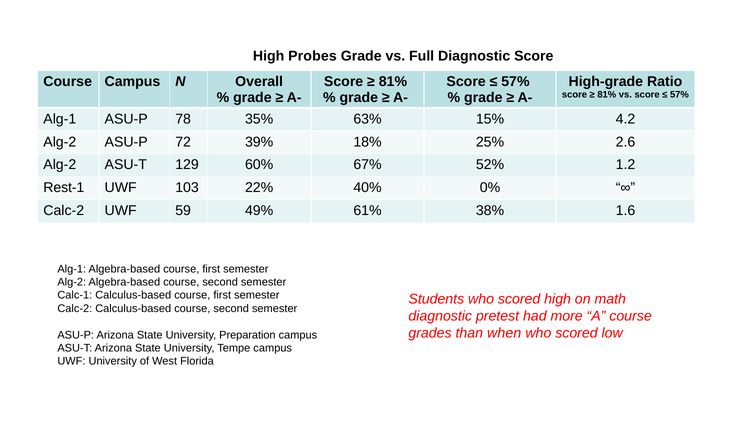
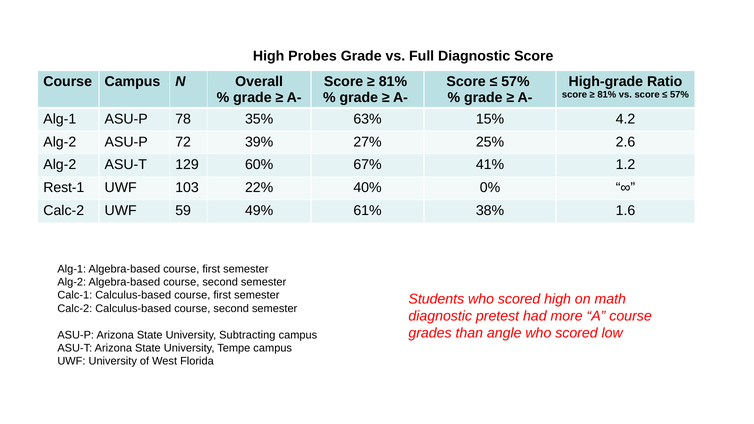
18%: 18% -> 27%
52%: 52% -> 41%
when: when -> angle
Preparation: Preparation -> Subtracting
